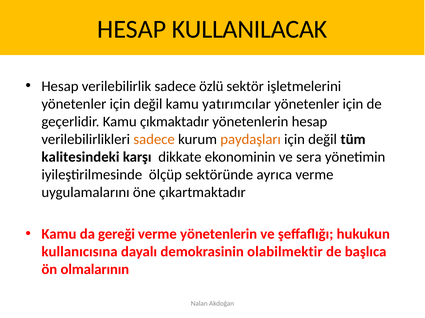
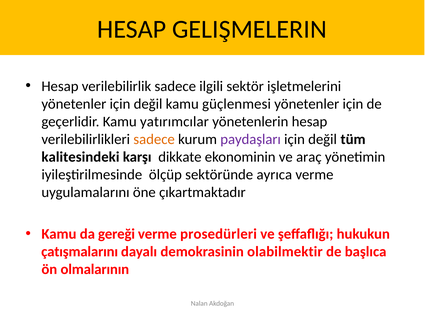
KULLANILACAK: KULLANILACAK -> GELIŞMELERIN
özlü: özlü -> ilgili
yatırımcılar: yatırımcılar -> güçlenmesi
çıkmaktadır: çıkmaktadır -> yatırımcılar
paydaşları colour: orange -> purple
sera: sera -> araç
verme yönetenlerin: yönetenlerin -> prosedürleri
kullanıcısına: kullanıcısına -> çatışmalarını
